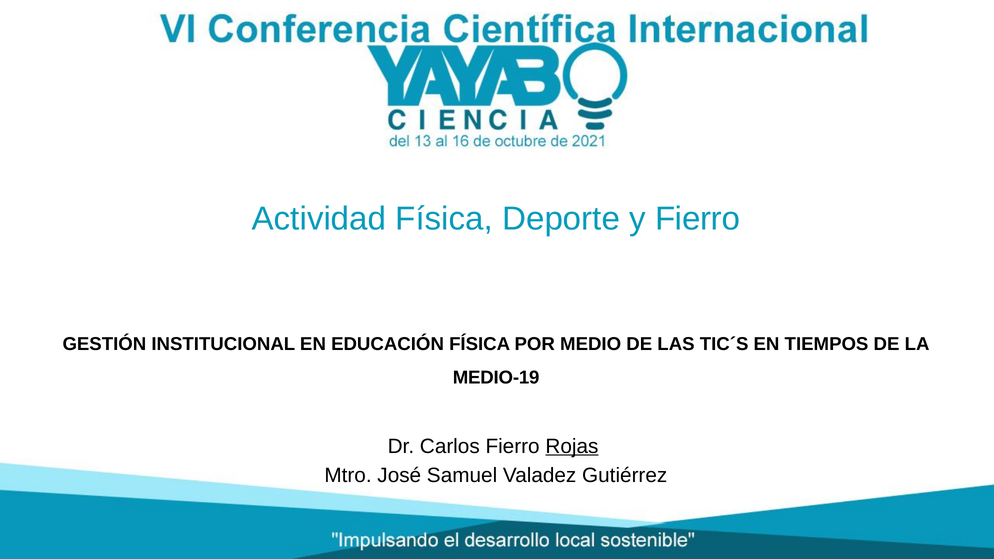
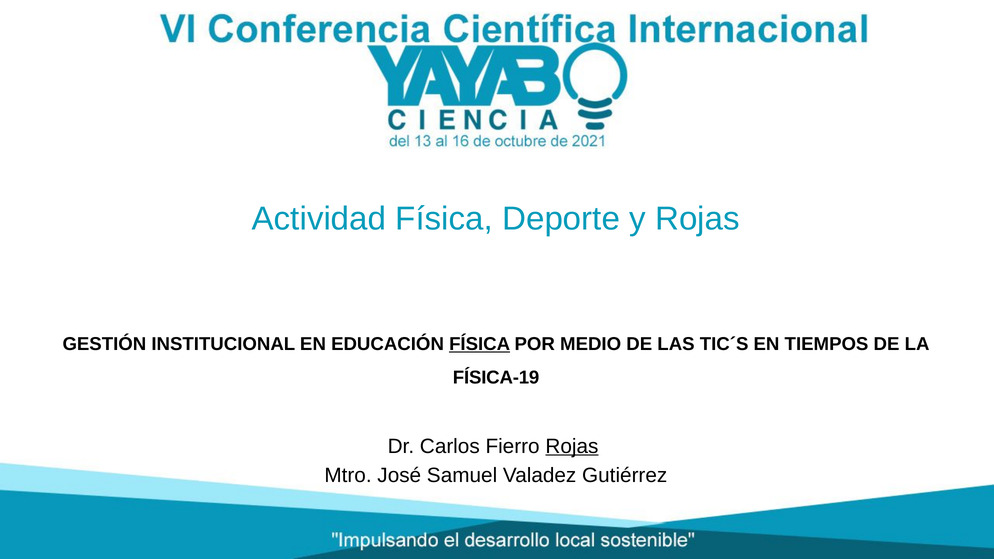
y Fierro: Fierro -> Rojas
FÍSICA at (480, 344) underline: none -> present
MEDIO-19: MEDIO-19 -> FÍSICA-19
